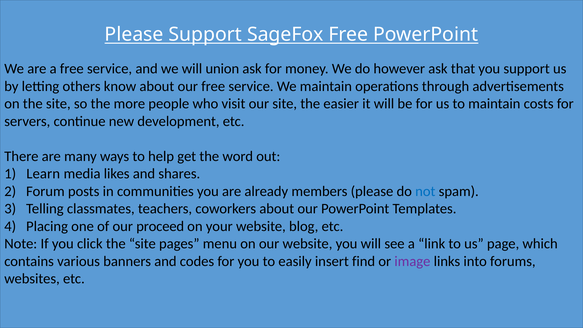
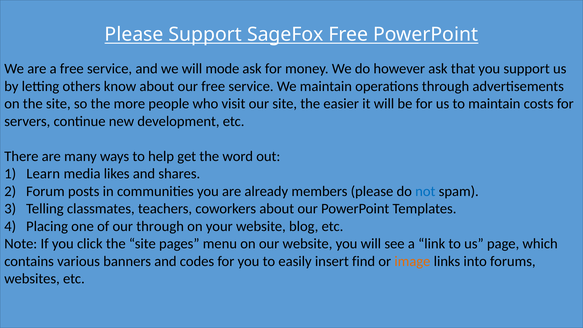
union: union -> mode
our proceed: proceed -> through
image colour: purple -> orange
